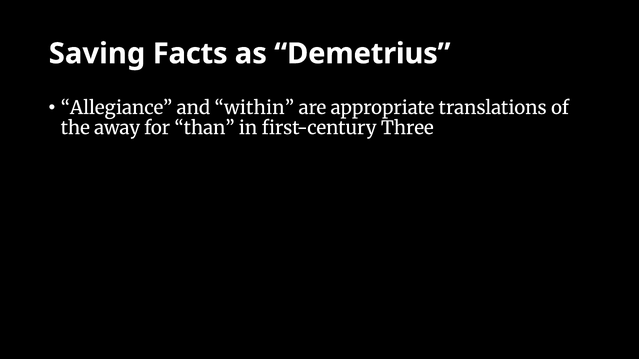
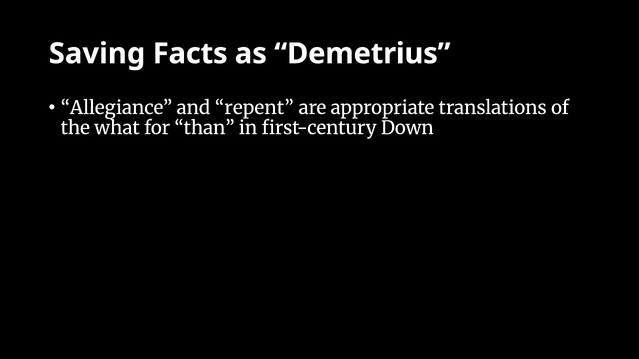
within: within -> repent
away: away -> what
Three: Three -> Down
